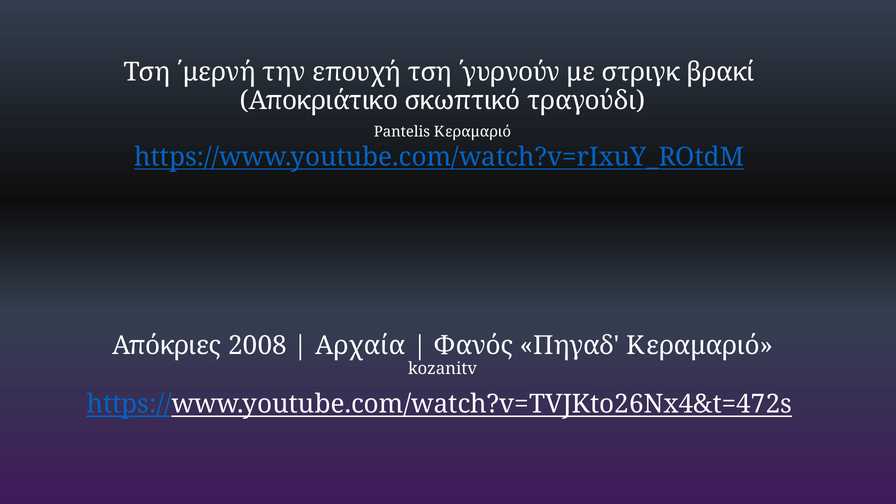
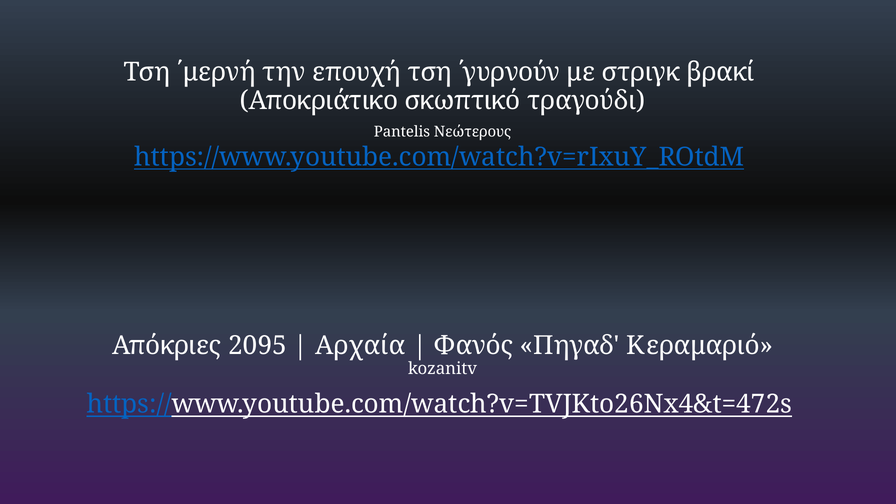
Pantelis Κεραμαριό: Κεραμαριό -> Νεώτερους
2008: 2008 -> 2095
